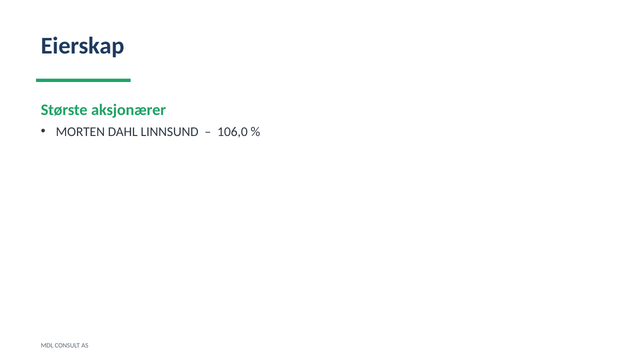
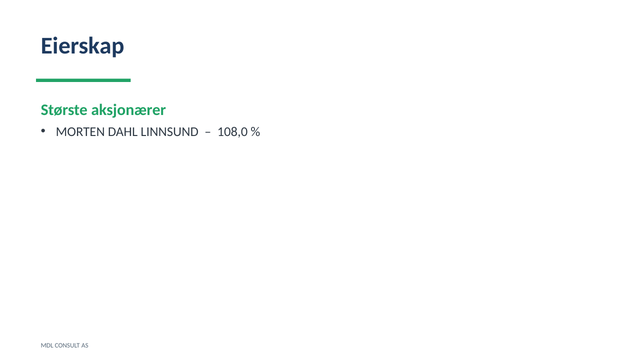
106,0: 106,0 -> 108,0
